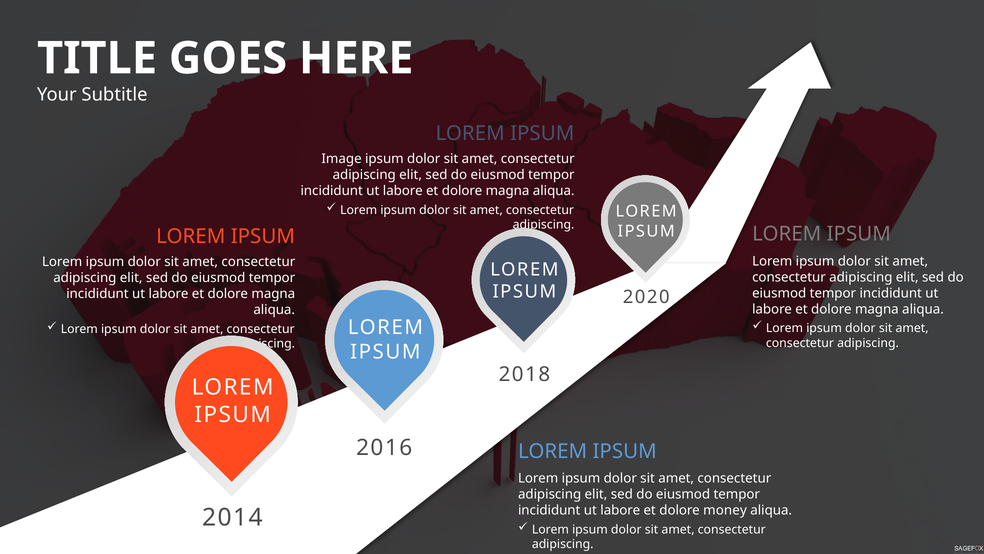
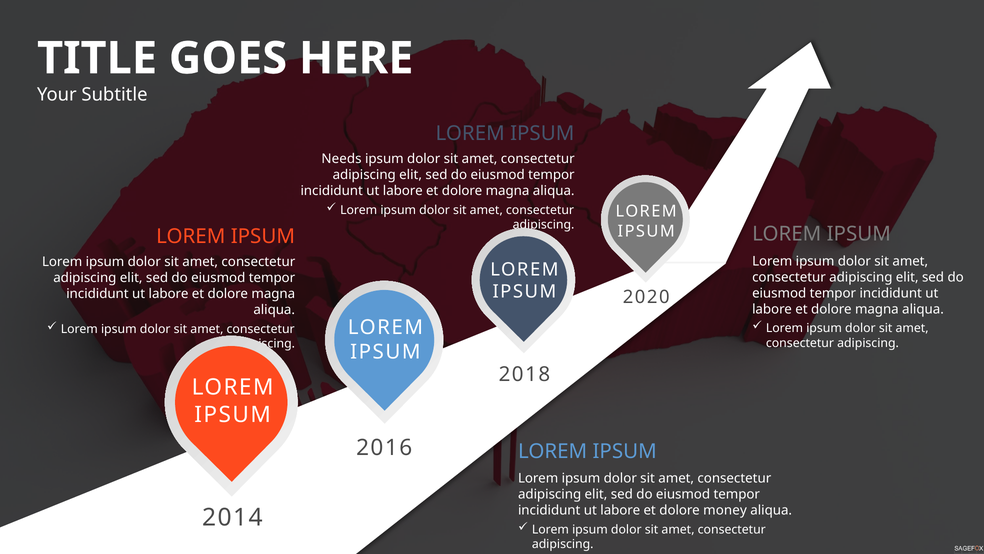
Image: Image -> Needs
